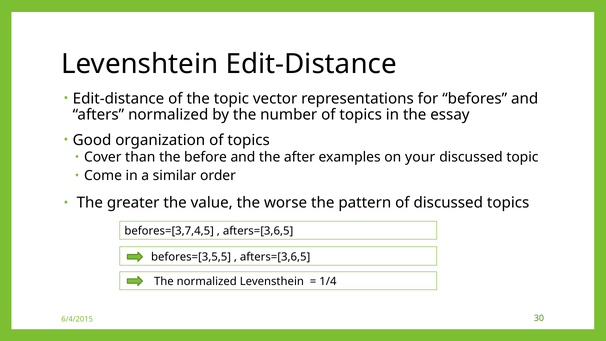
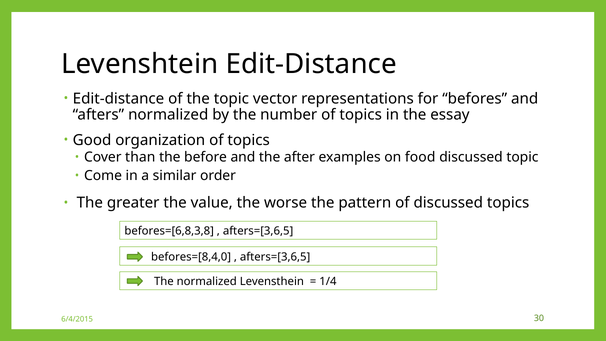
your: your -> food
befores=[3,7,4,5: befores=[3,7,4,5 -> befores=[6,8,3,8
befores=[3,5,5: befores=[3,5,5 -> befores=[8,4,0
